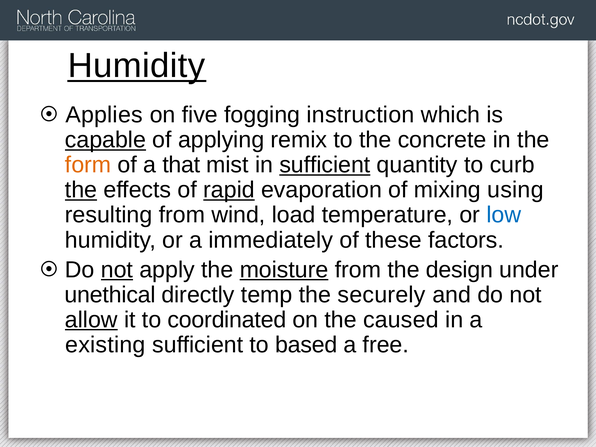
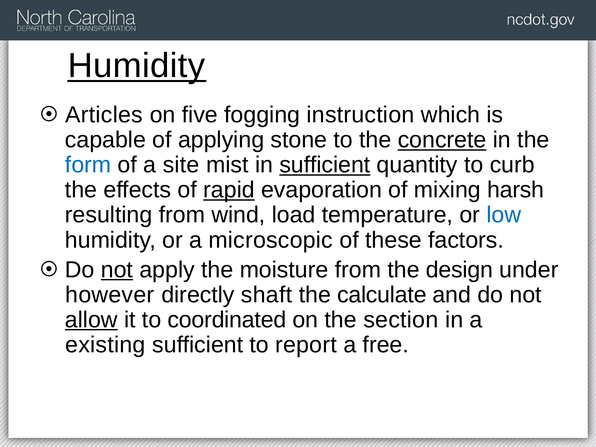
Applies: Applies -> Articles
capable underline: present -> none
remix: remix -> stone
concrete underline: none -> present
form colour: orange -> blue
that: that -> site
the at (81, 190) underline: present -> none
using: using -> harsh
immediately: immediately -> microscopic
moisture underline: present -> none
unethical: unethical -> however
temp: temp -> shaft
securely: securely -> calculate
caused: caused -> section
based: based -> report
